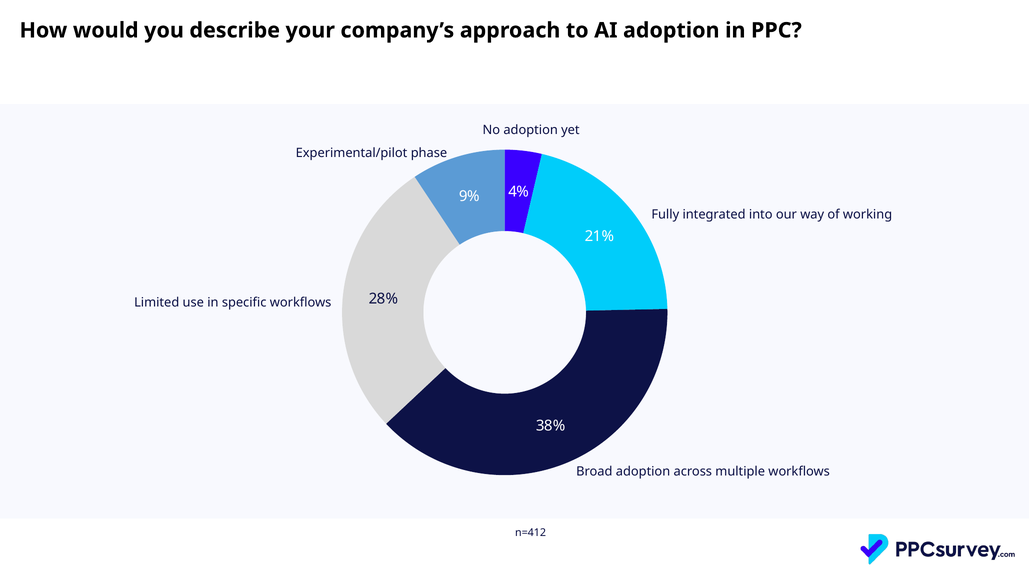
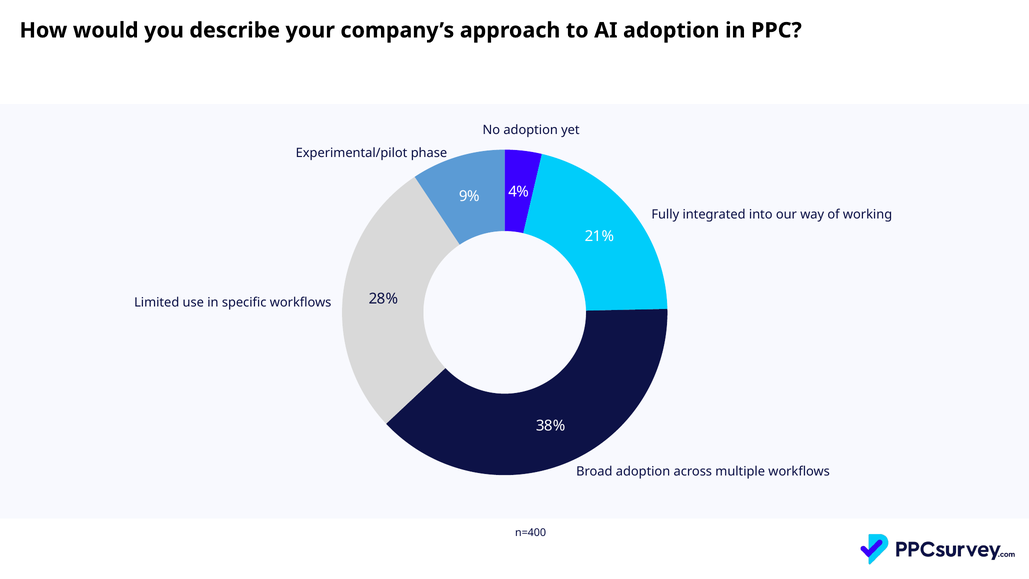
n=412: n=412 -> n=400
